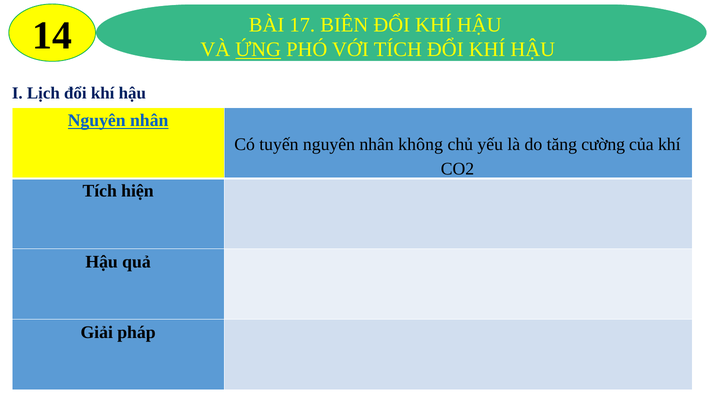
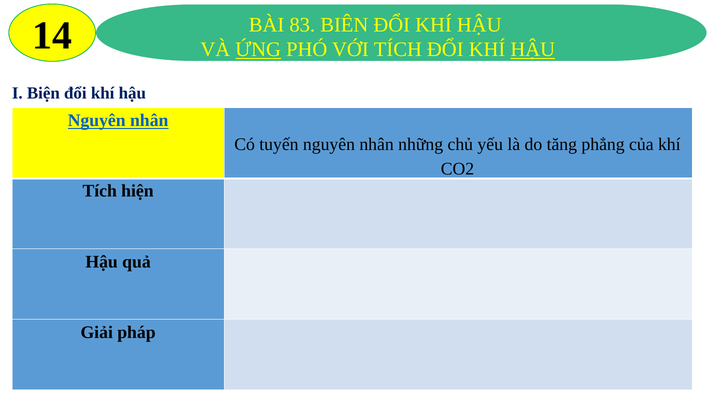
17: 17 -> 83
HẬU at (533, 50) underline: none -> present
Lịch: Lịch -> Biện
không: không -> những
cường: cường -> phẳng
